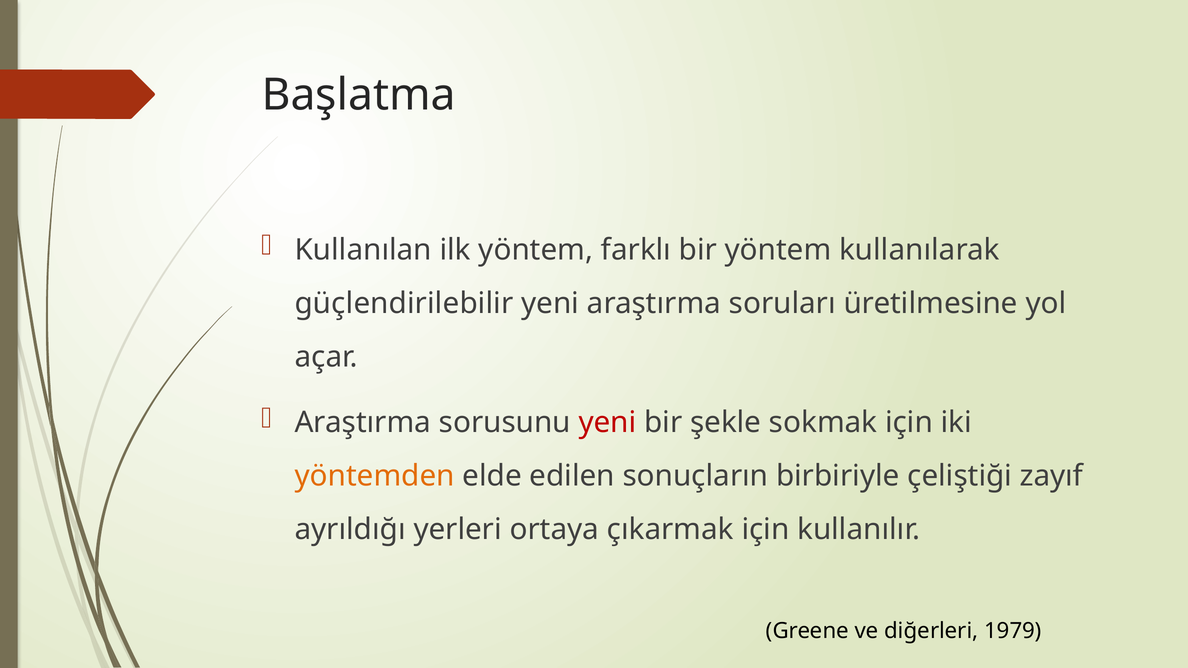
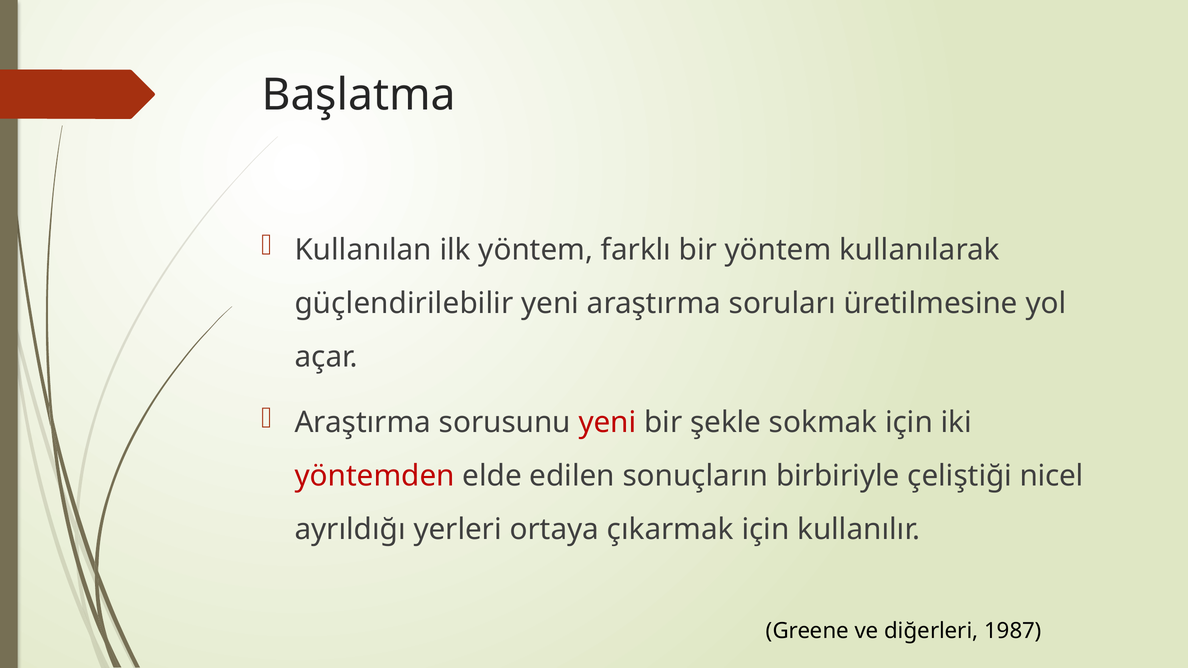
yöntemden colour: orange -> red
zayıf: zayıf -> nicel
1979: 1979 -> 1987
